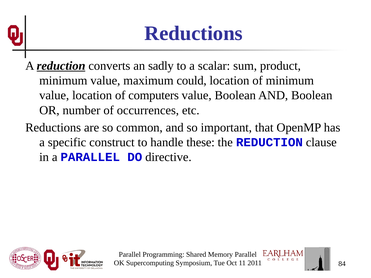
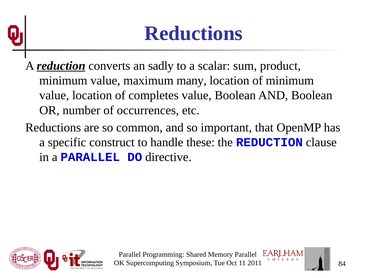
could: could -> many
computers: computers -> completes
